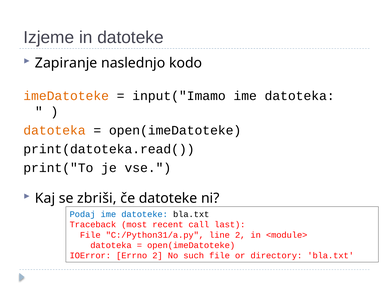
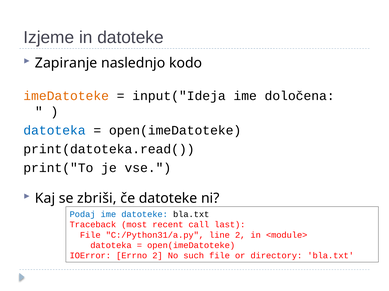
input("Imamo: input("Imamo -> input("Ideja
ime datoteka: datoteka -> določena
datoteka at (54, 131) colour: orange -> blue
